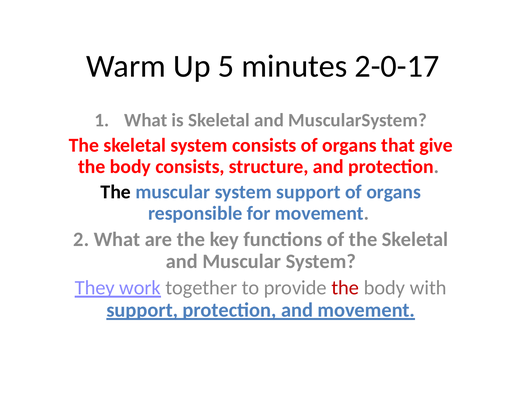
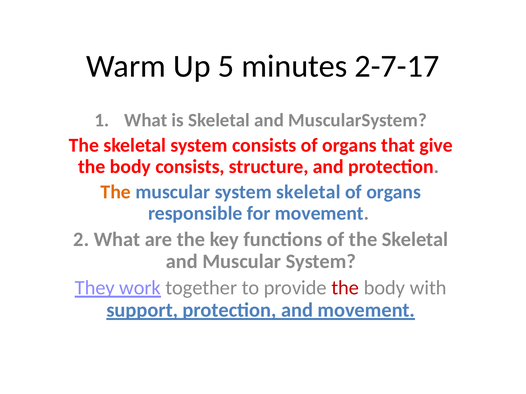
2-0-17: 2-0-17 -> 2-7-17
The at (116, 192) colour: black -> orange
system support: support -> skeletal
